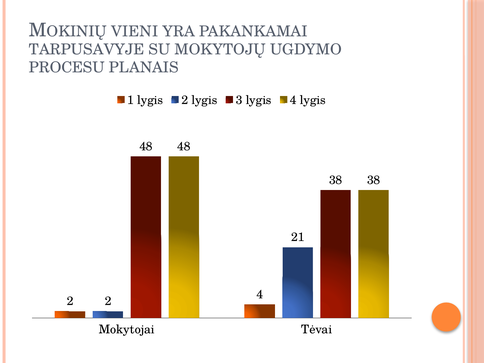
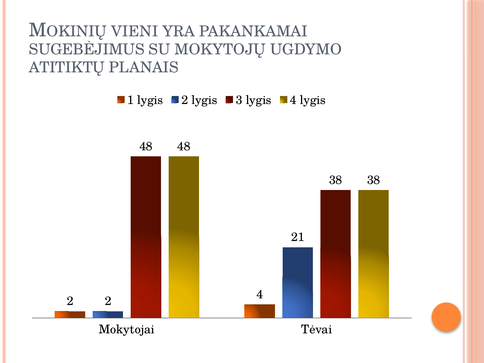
TARPUSAVYJE: TARPUSAVYJE -> SUGEBĖJIMUS
PROCESU: PROCESU -> ATITIKTŲ
